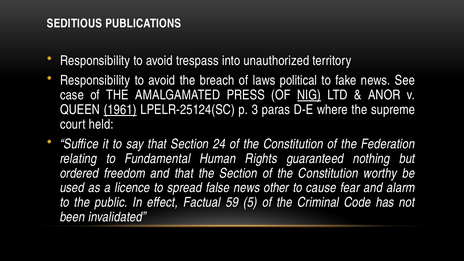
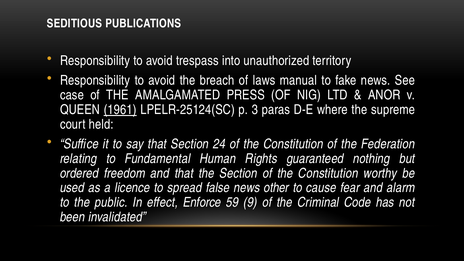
political: political -> manual
NIG underline: present -> none
Factual: Factual -> Enforce
5: 5 -> 9
